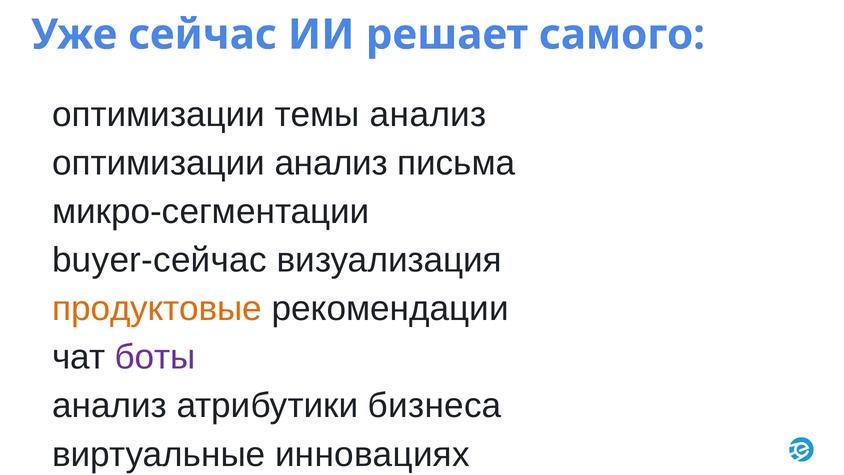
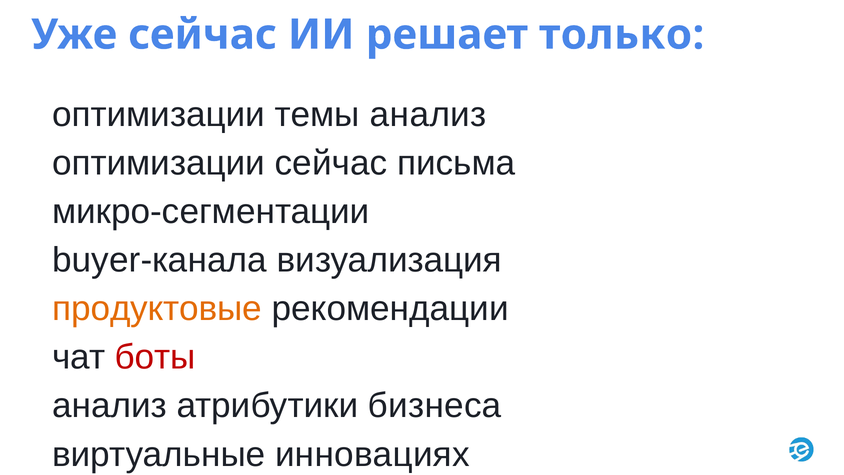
самого: самого -> только
оптимизации анализ: анализ -> сейчас
buyer-сейчас: buyer-сейчас -> buyer-канала
боты colour: purple -> red
